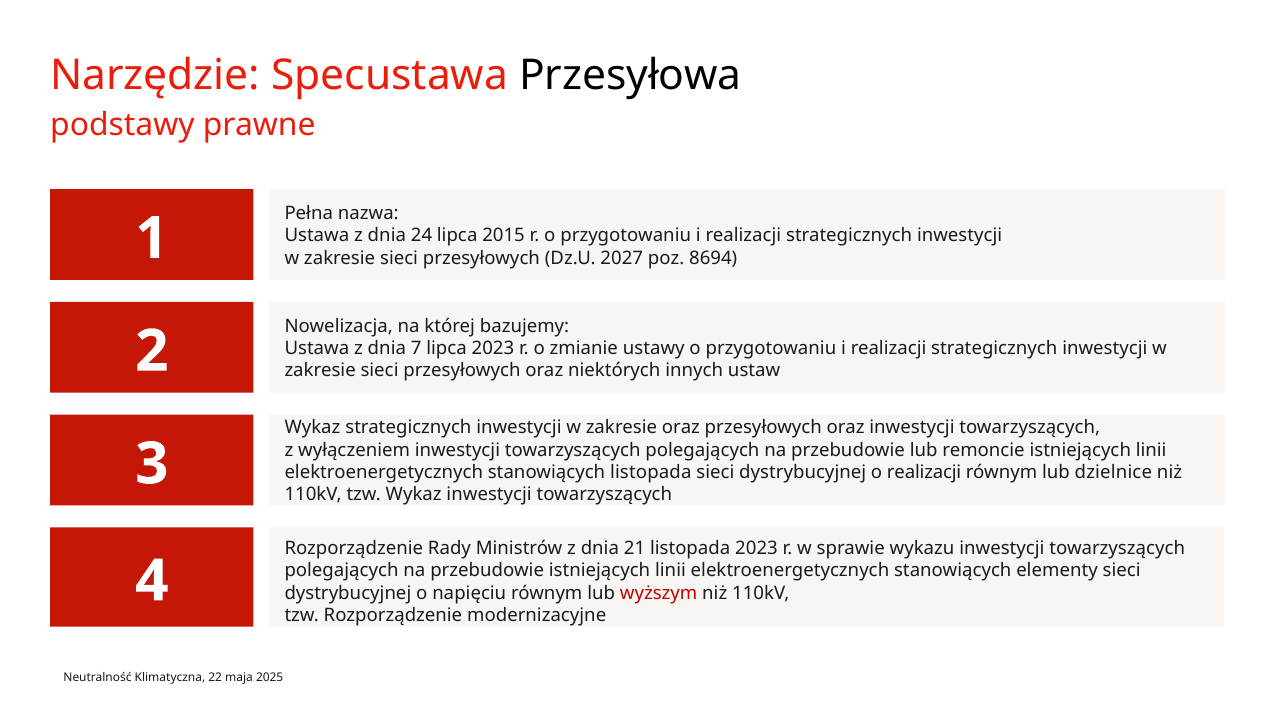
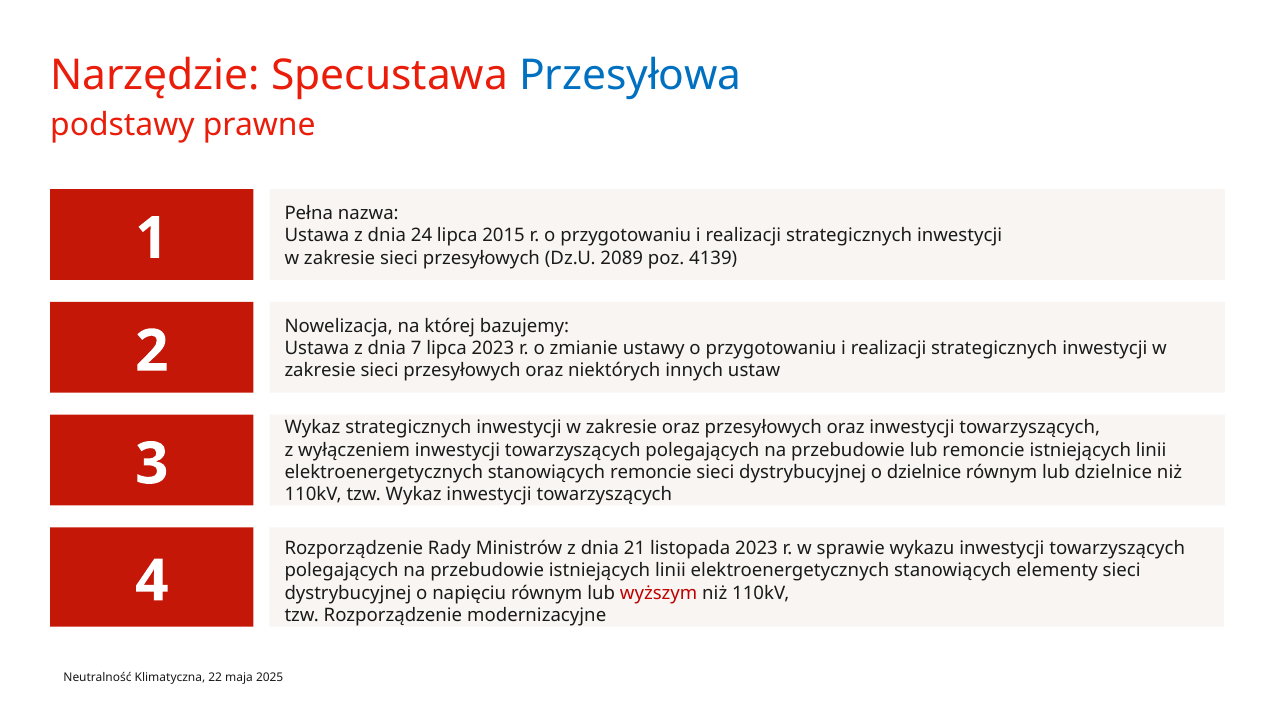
Przesyłowa colour: black -> blue
2027: 2027 -> 2089
8694: 8694 -> 4139
stanowiących listopada: listopada -> remoncie
o realizacji: realizacji -> dzielnice
